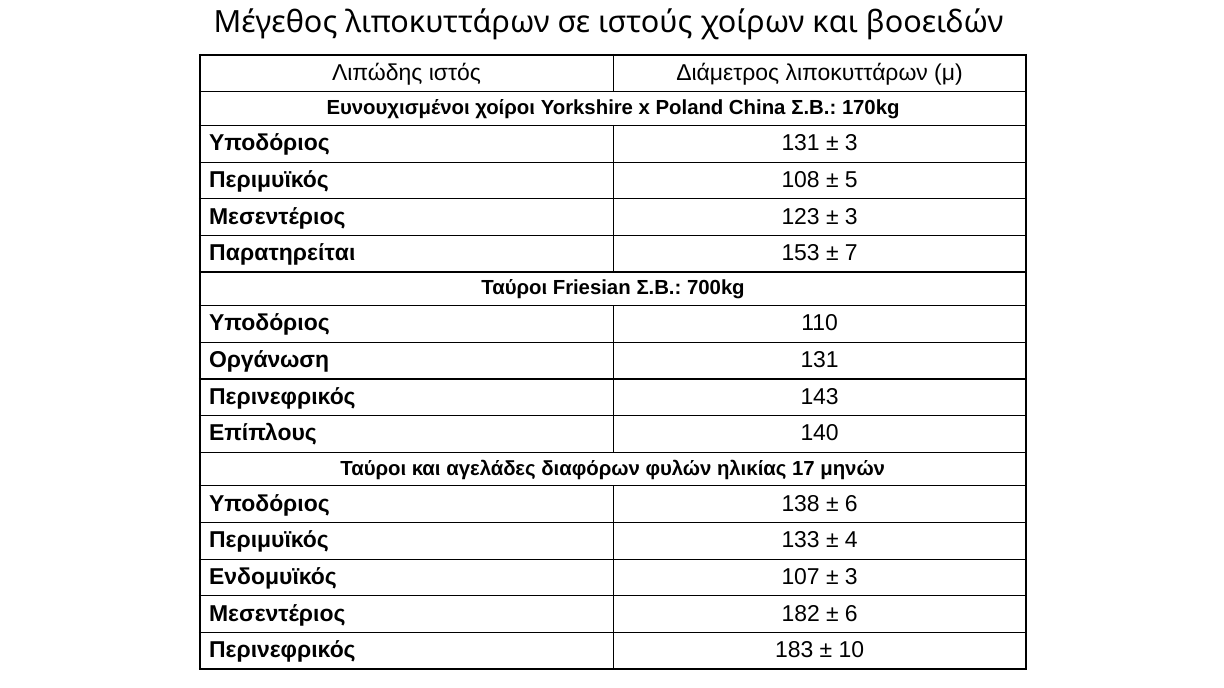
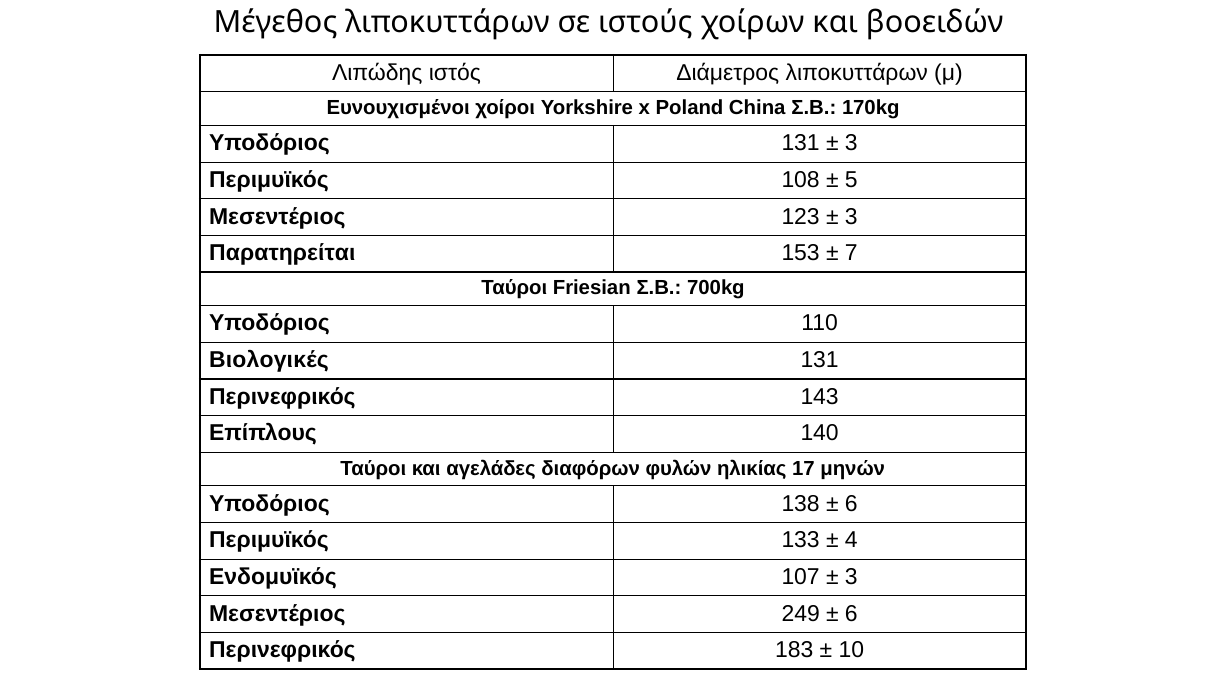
Οργάνωση: Οργάνωση -> Βιολογικές
182: 182 -> 249
